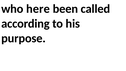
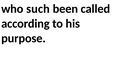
here: here -> such
